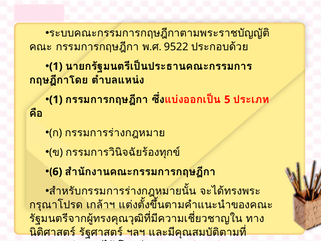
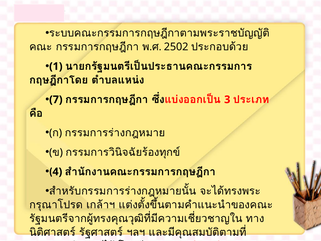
9522: 9522 -> 2502
1 at (56, 99): 1 -> 7
5: 5 -> 3
6: 6 -> 4
